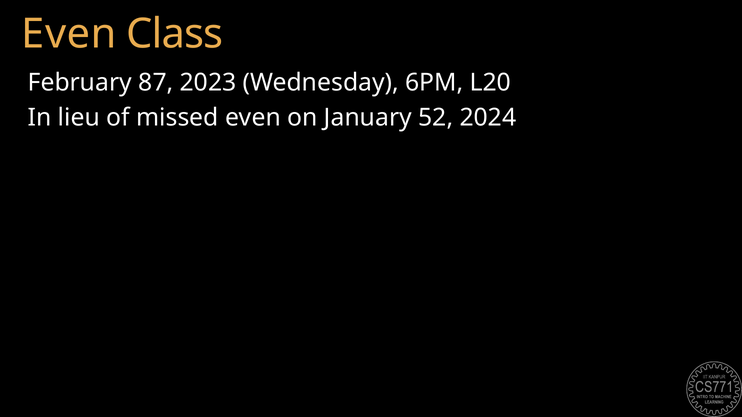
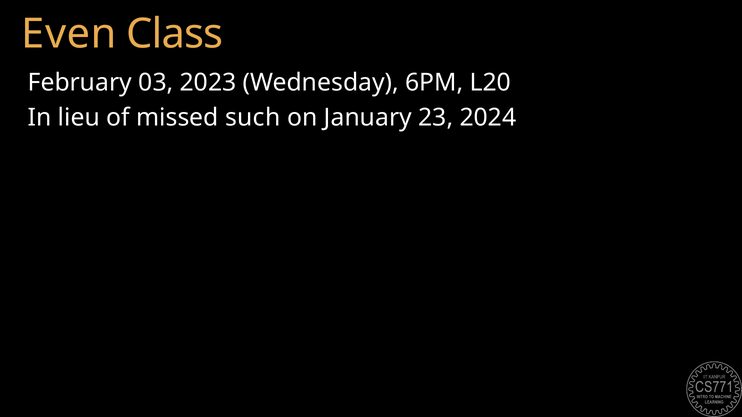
87: 87 -> 03
missed even: even -> such
52: 52 -> 23
